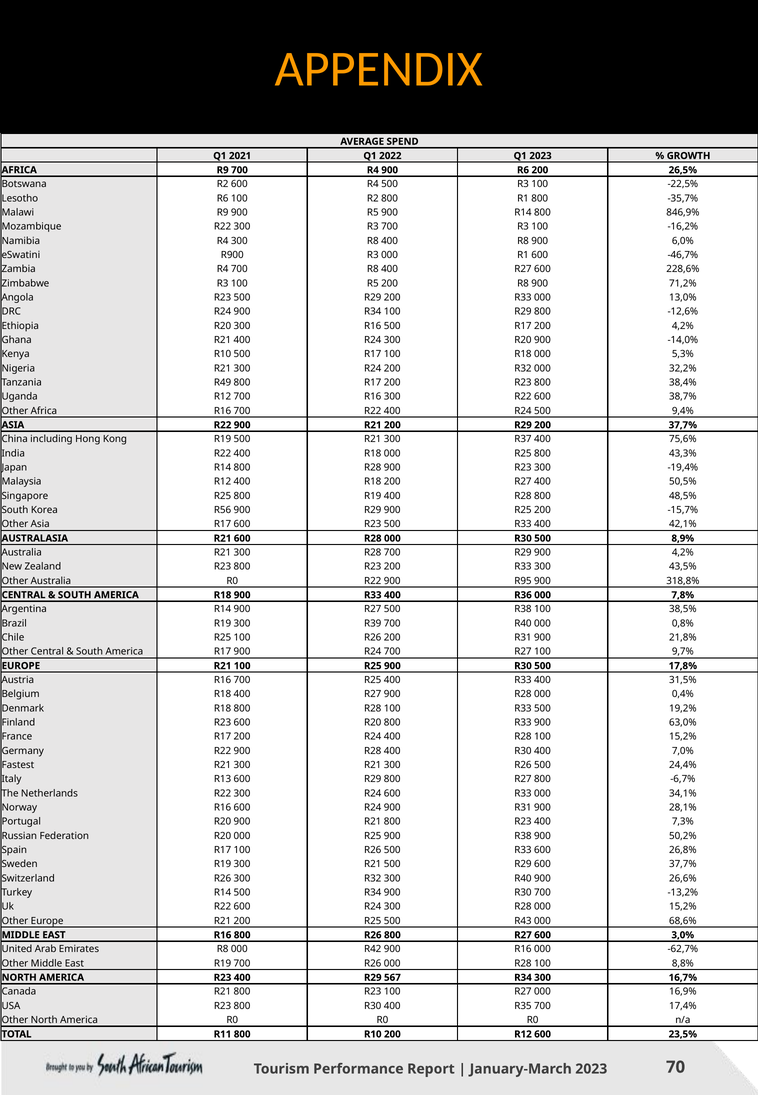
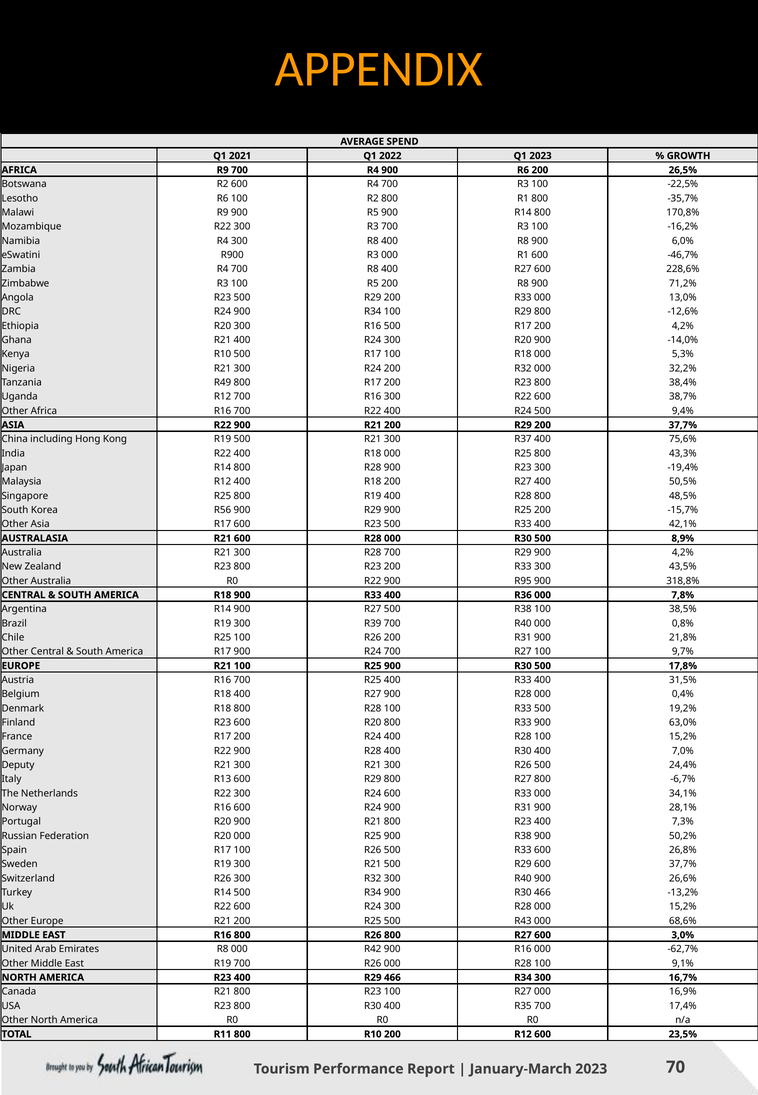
600 R4 500: 500 -> 700
846,9%: 846,9% -> 170,8%
Fastest: Fastest -> Deputy
R30 700: 700 -> 466
8,8%: 8,8% -> 9,1%
R29 567: 567 -> 466
